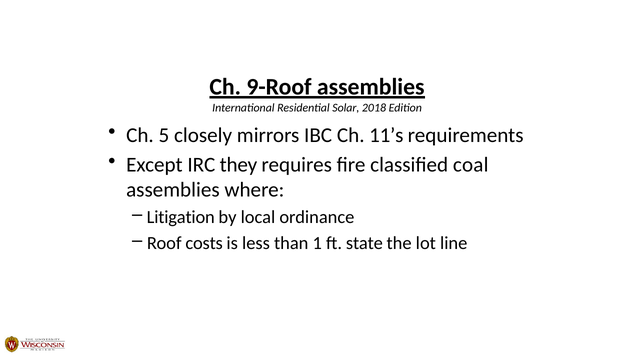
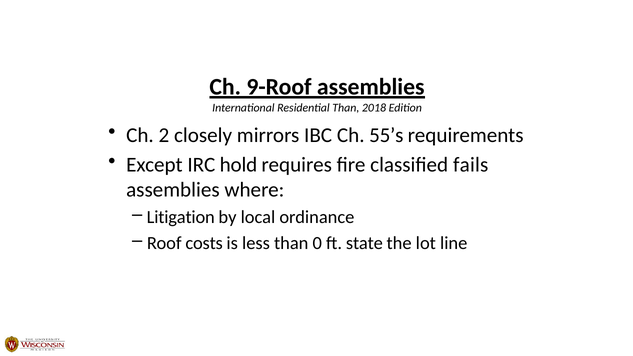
Residential Solar: Solar -> Than
5: 5 -> 2
11’s: 11’s -> 55’s
they: they -> hold
coal: coal -> fails
1: 1 -> 0
